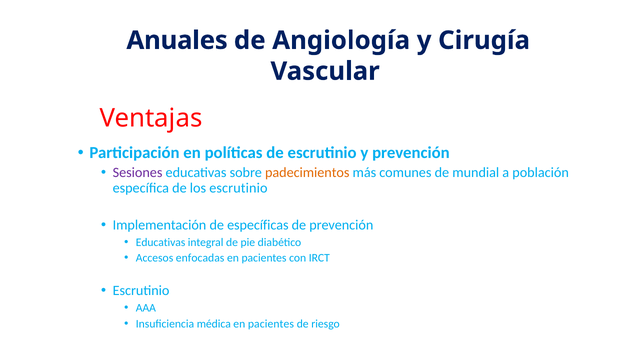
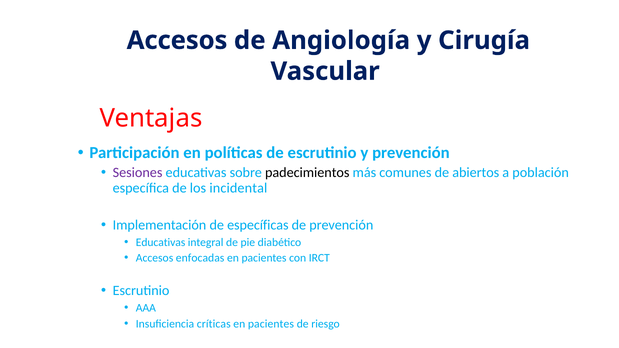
Anuales at (177, 40): Anuales -> Accesos
padecimientos colour: orange -> black
mundial: mundial -> abiertos
los escrutinio: escrutinio -> incidental
médica: médica -> críticas
